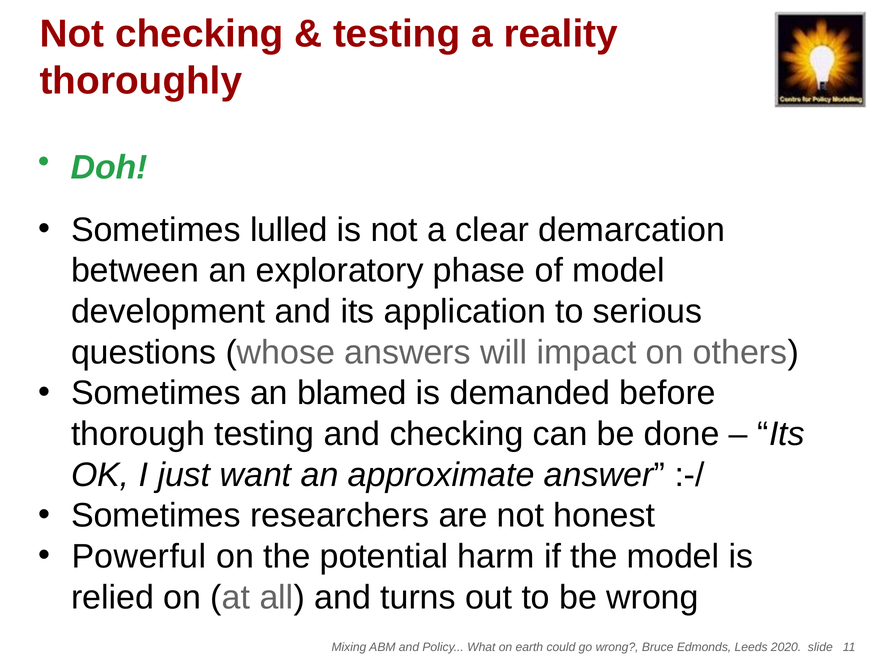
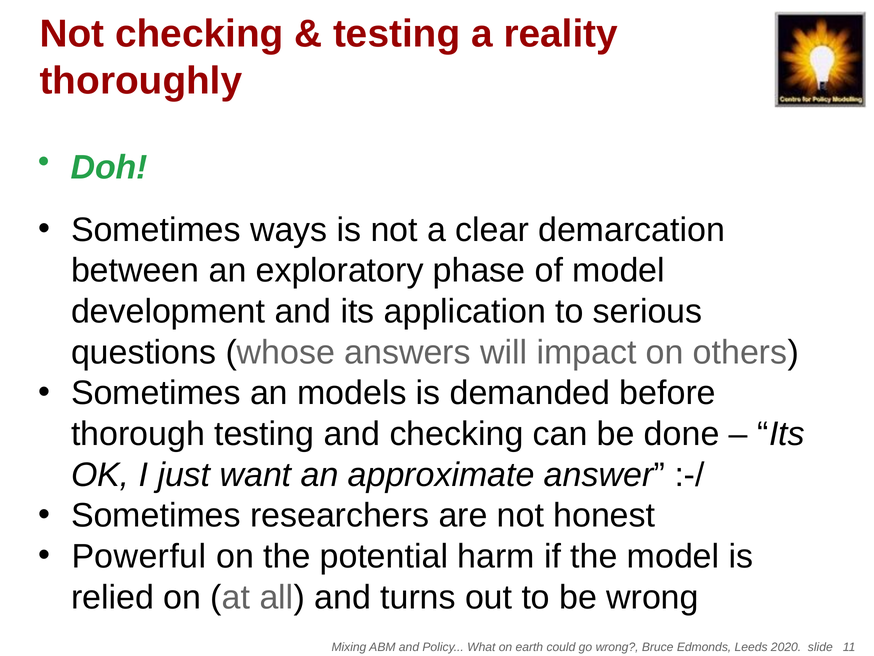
lulled: lulled -> ways
blamed: blamed -> models
